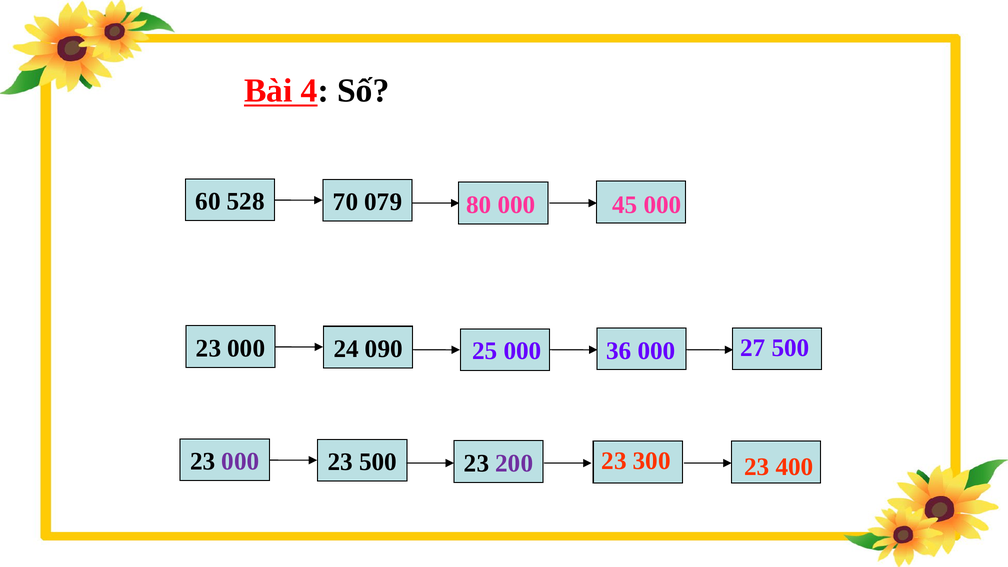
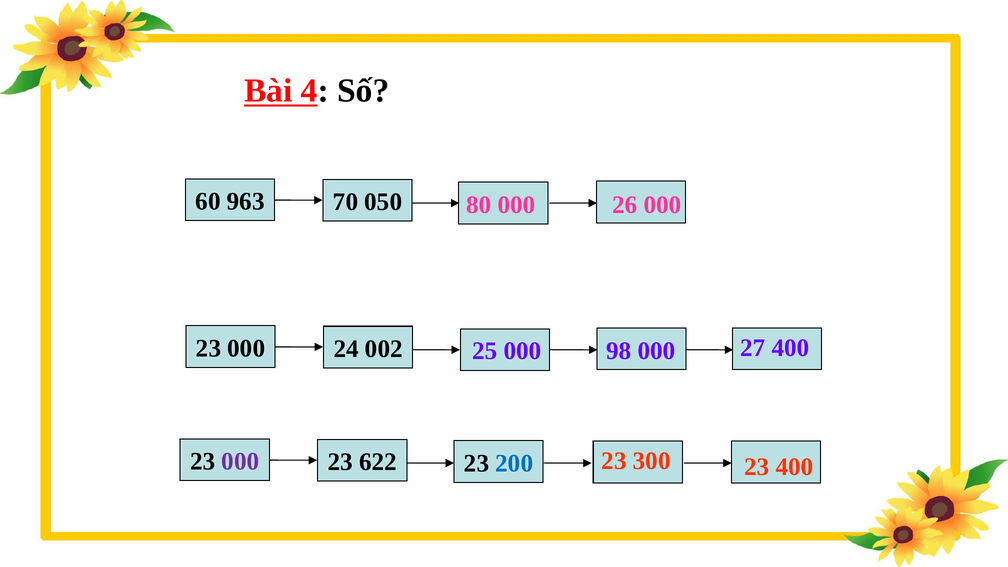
528: 528 -> 963
079: 079 -> 050
45: 45 -> 26
090: 090 -> 002
36: 36 -> 98
27 500: 500 -> 400
23 500: 500 -> 622
200 colour: purple -> blue
